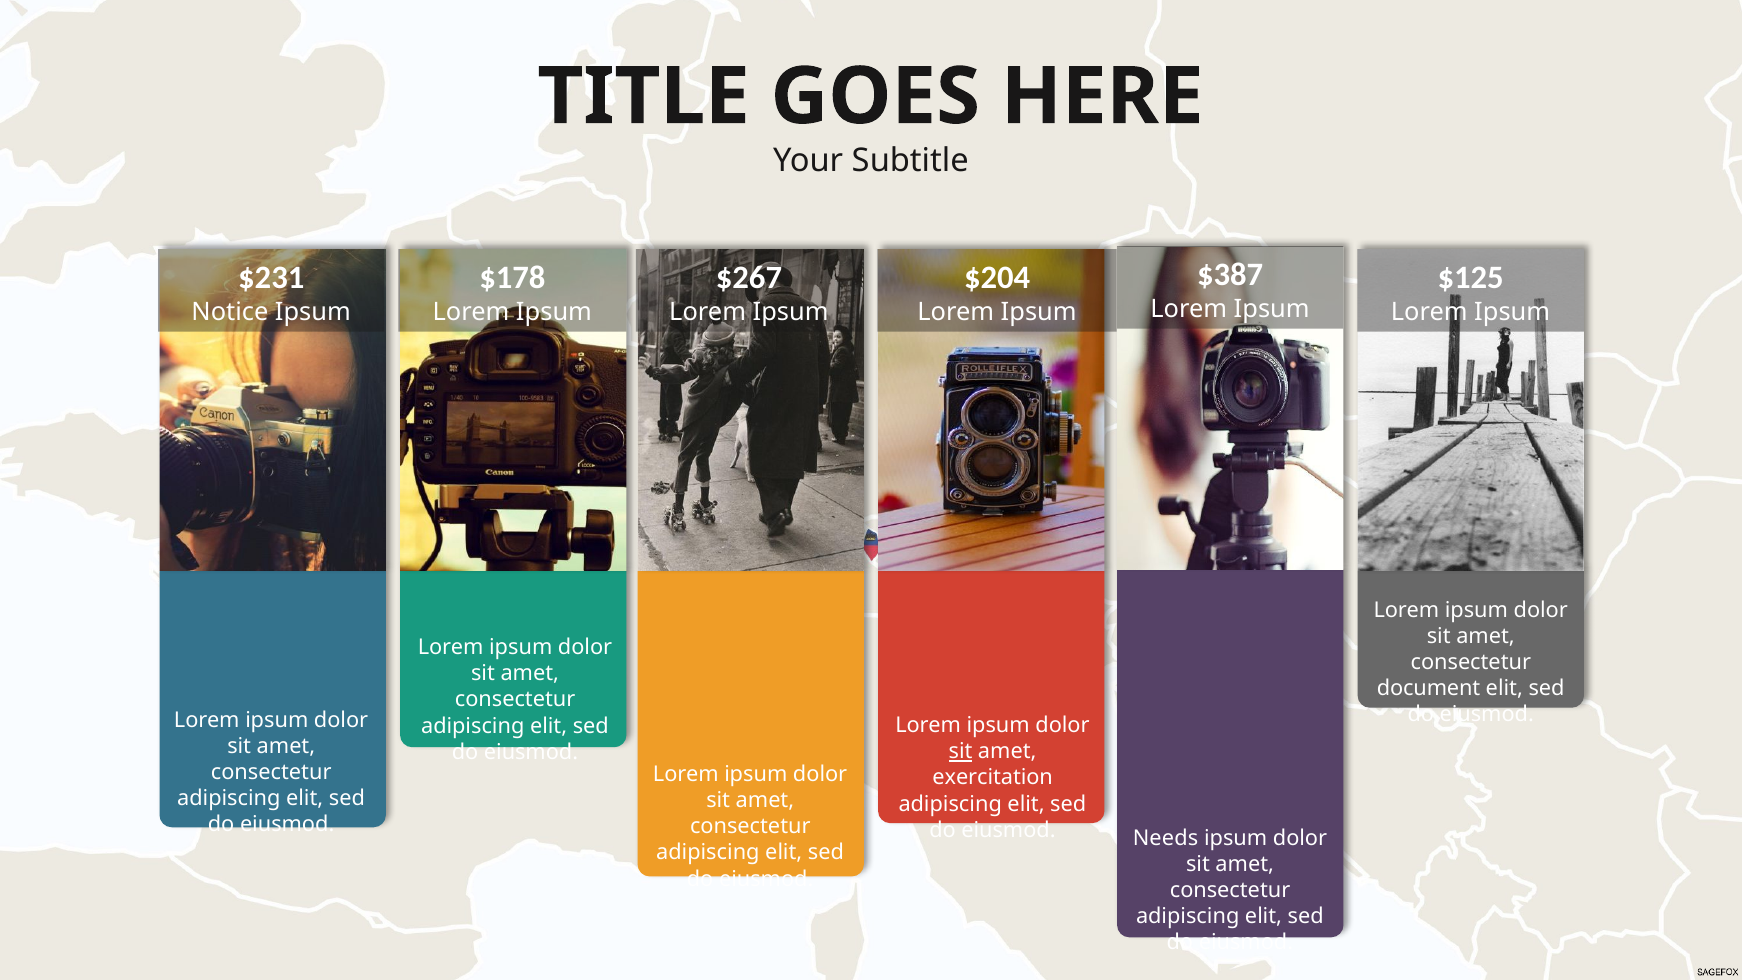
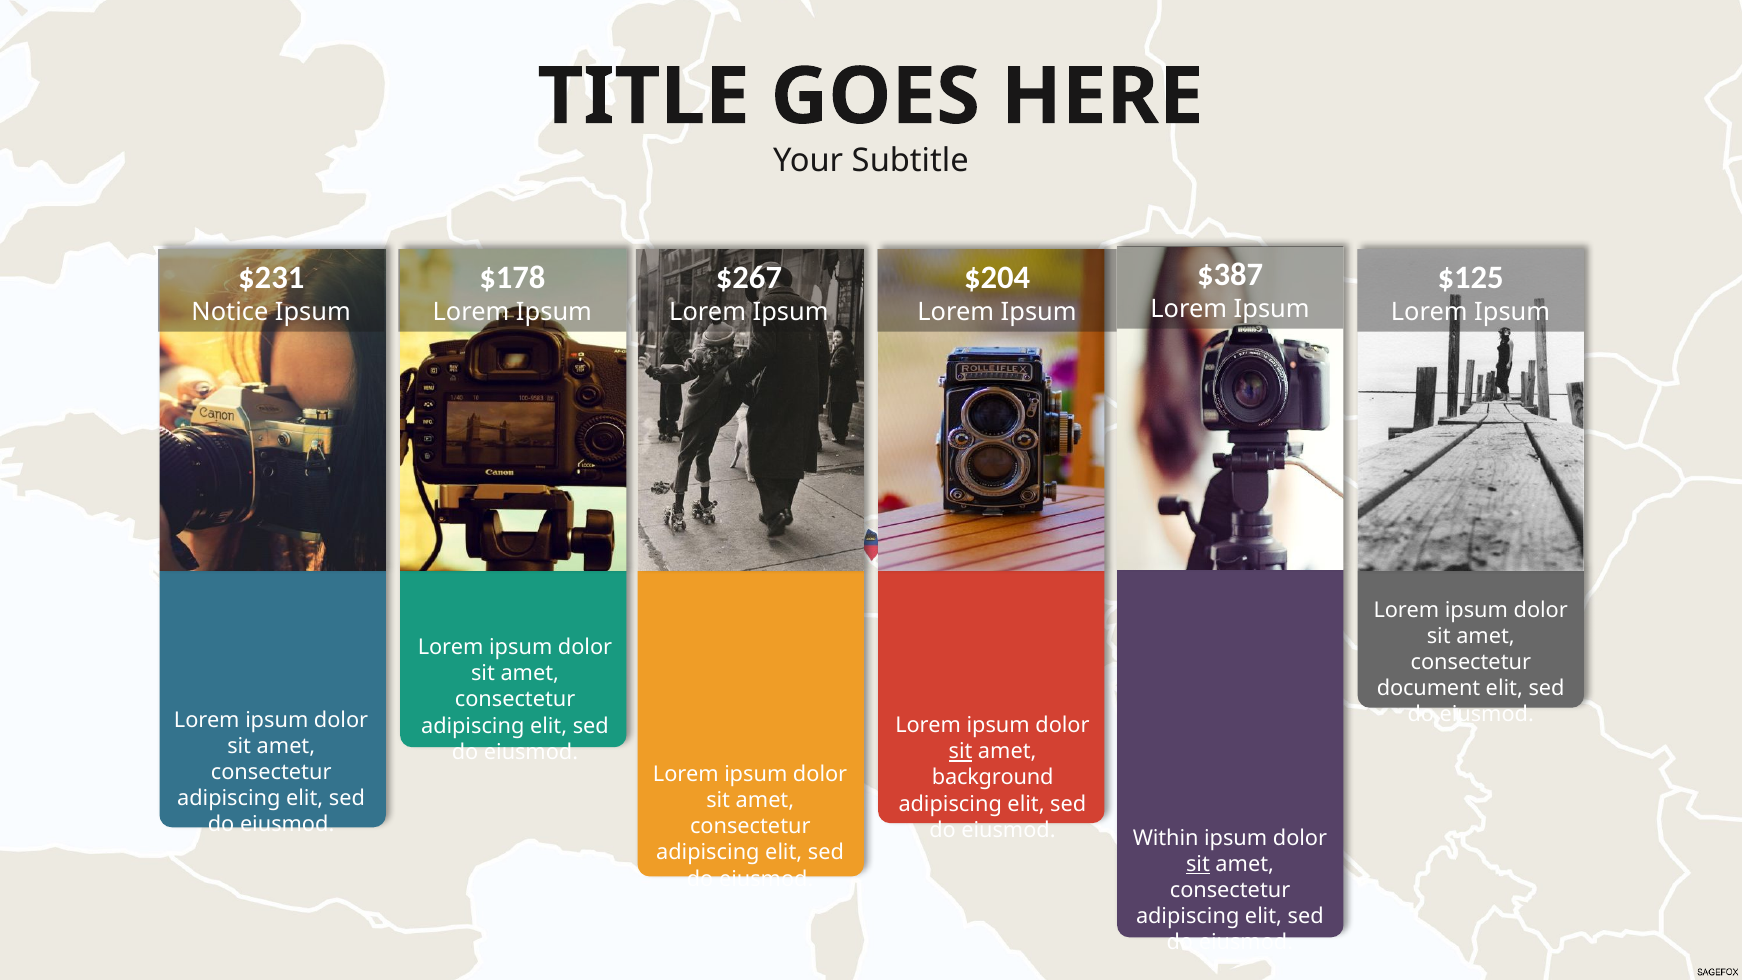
exercitation: exercitation -> background
Needs: Needs -> Within
sit at (1198, 864) underline: none -> present
